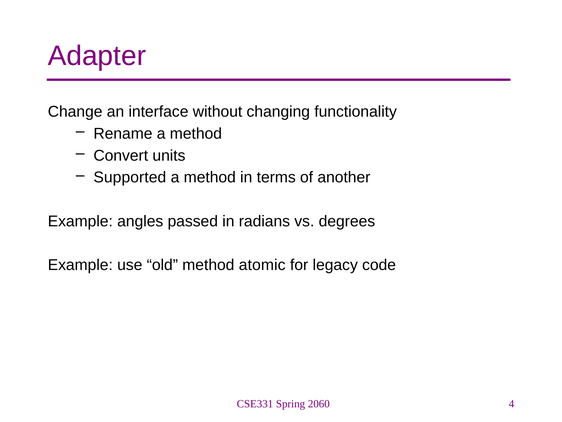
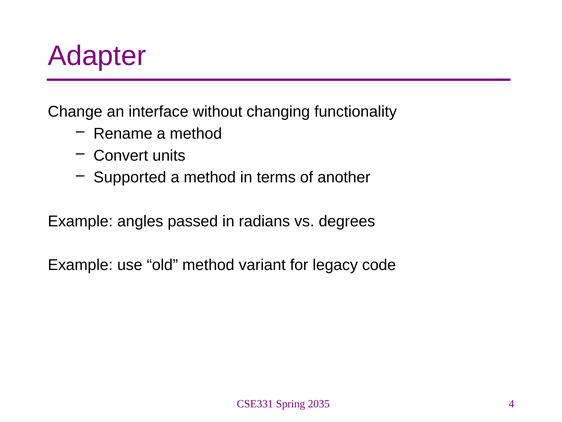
atomic: atomic -> variant
2060: 2060 -> 2035
